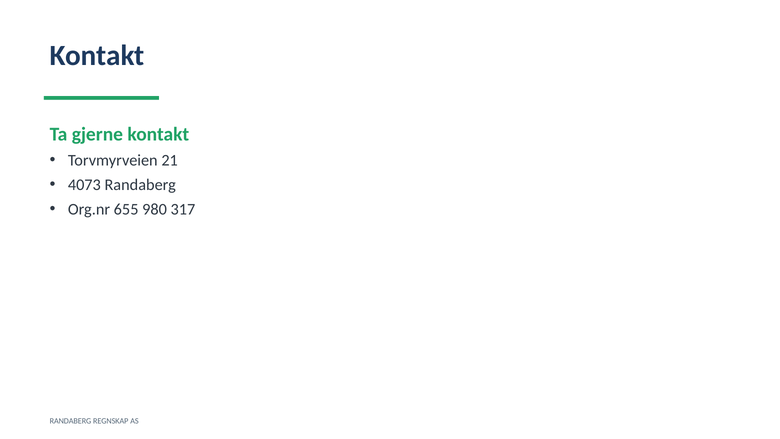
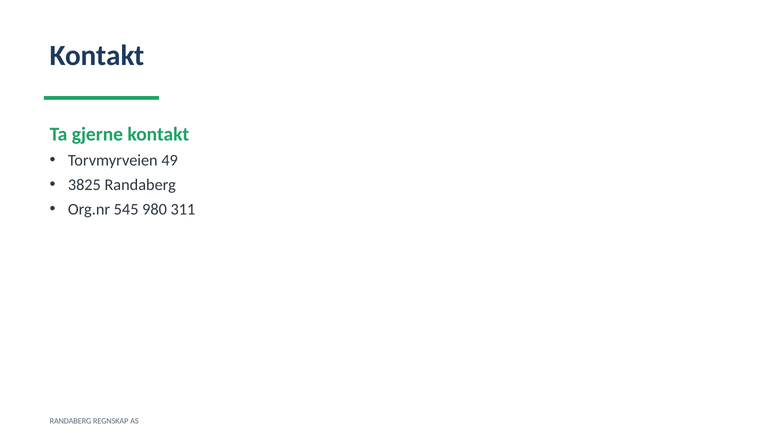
21: 21 -> 49
4073: 4073 -> 3825
655: 655 -> 545
317: 317 -> 311
